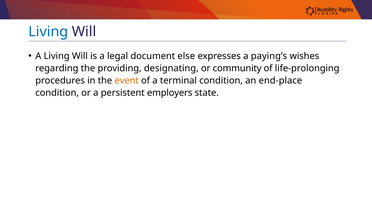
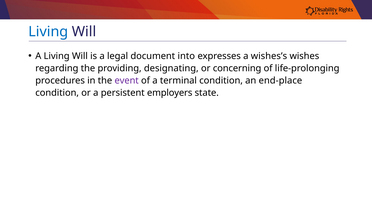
else: else -> into
paying’s: paying’s -> wishes’s
community: community -> concerning
event colour: orange -> purple
